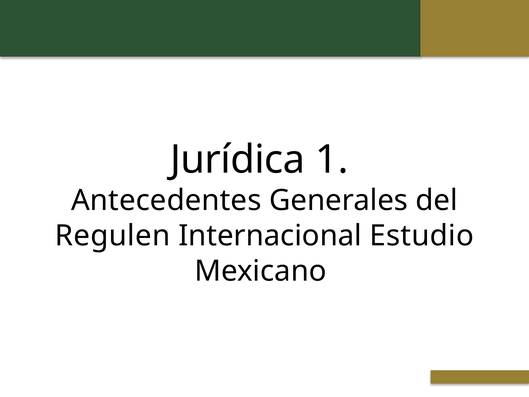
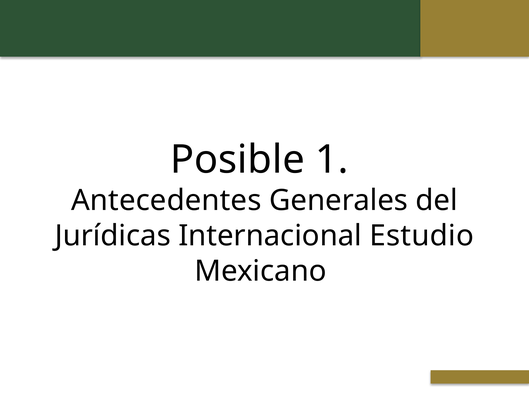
Jurídica: Jurídica -> Posible
Regulen: Regulen -> Jurídicas
